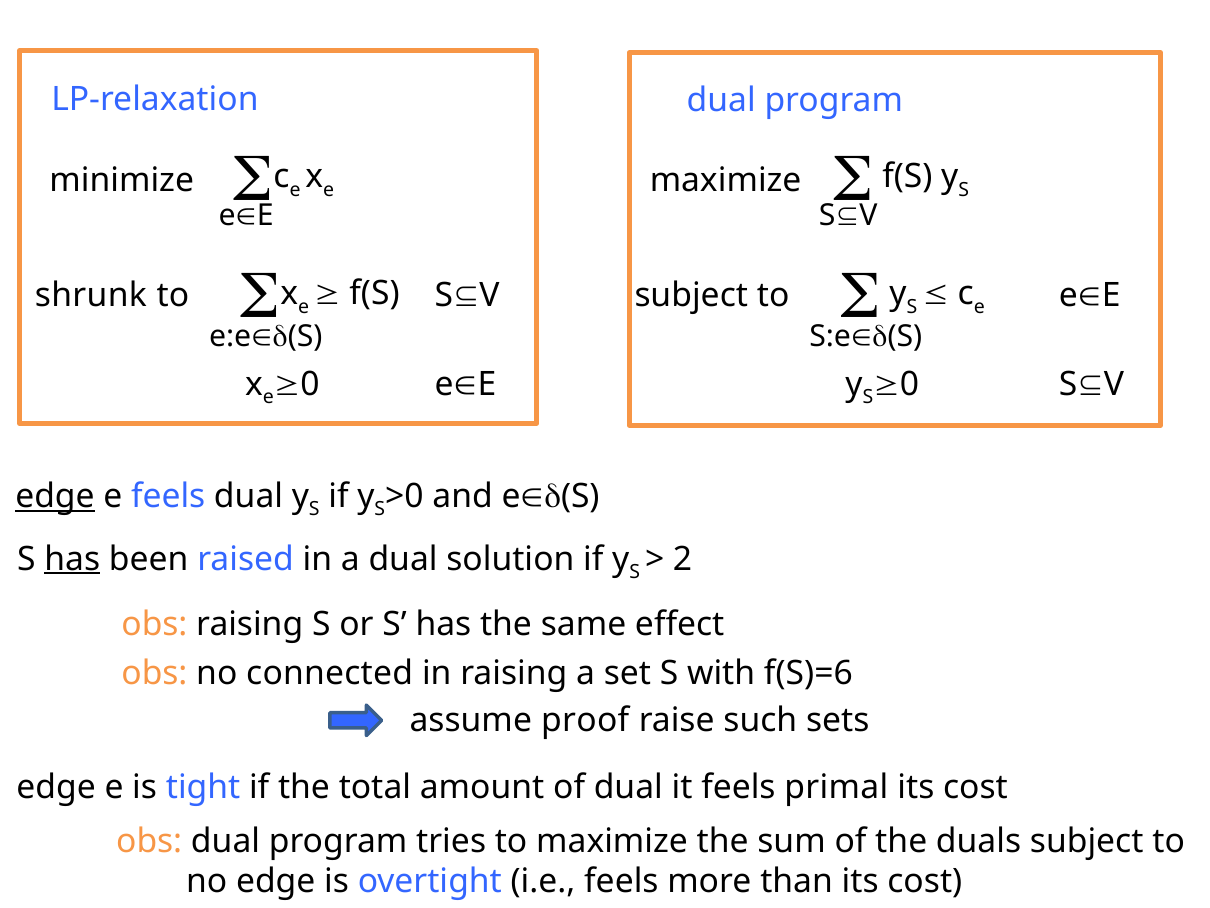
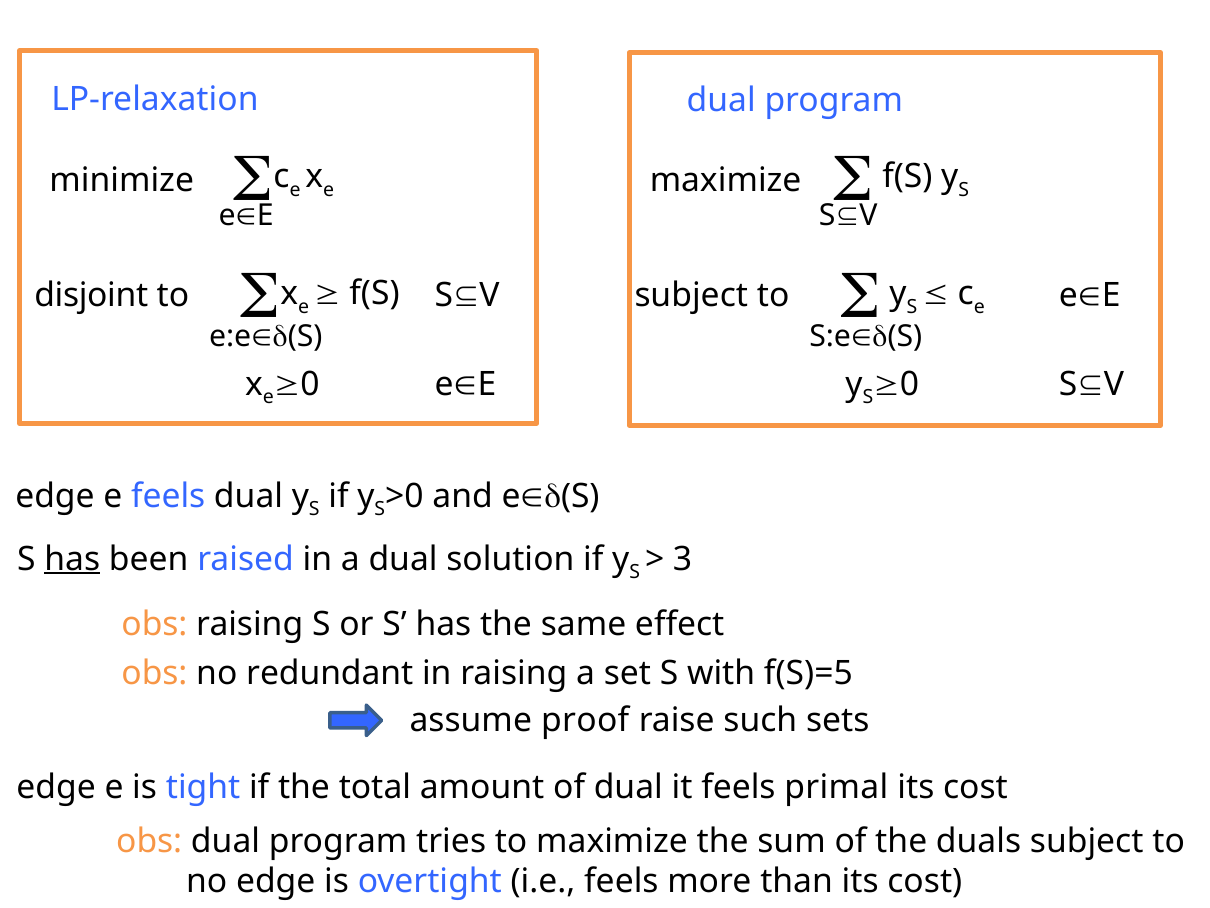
shrunk: shrunk -> disjoint
edge at (55, 496) underline: present -> none
2: 2 -> 3
connected: connected -> redundant
f(S)=6: f(S)=6 -> f(S)=5
